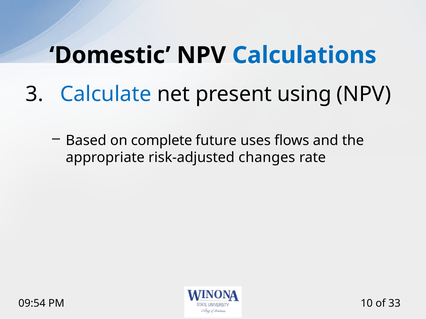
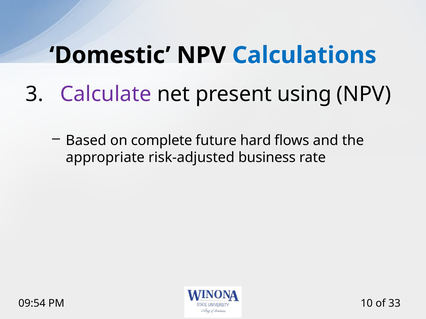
Calculate colour: blue -> purple
uses: uses -> hard
changes: changes -> business
